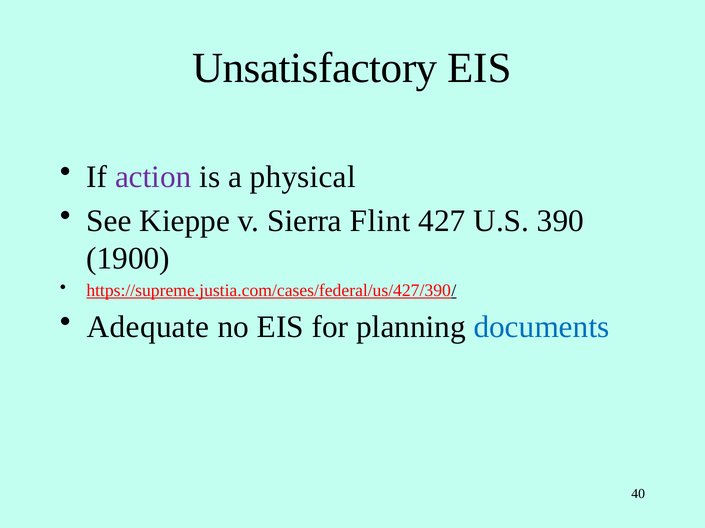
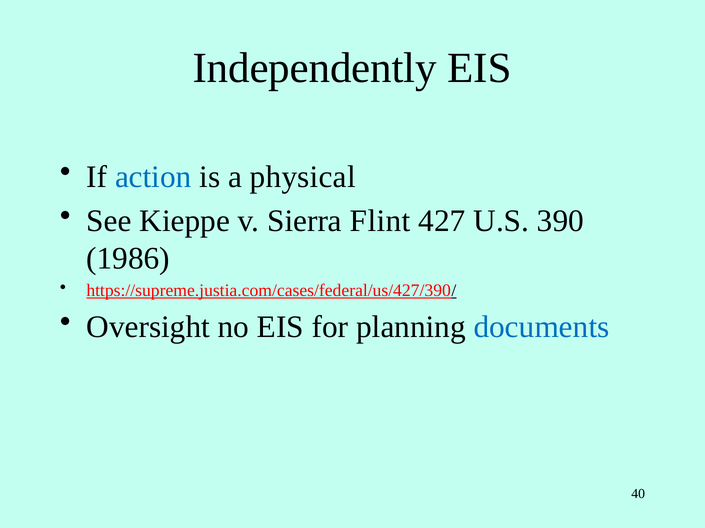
Unsatisfactory: Unsatisfactory -> Independently
action colour: purple -> blue
1900: 1900 -> 1986
Adequate: Adequate -> Oversight
